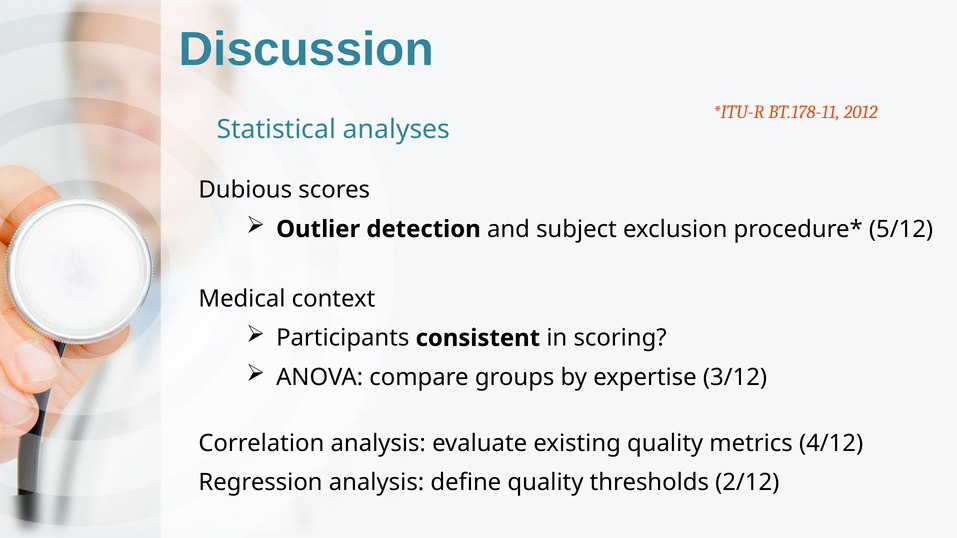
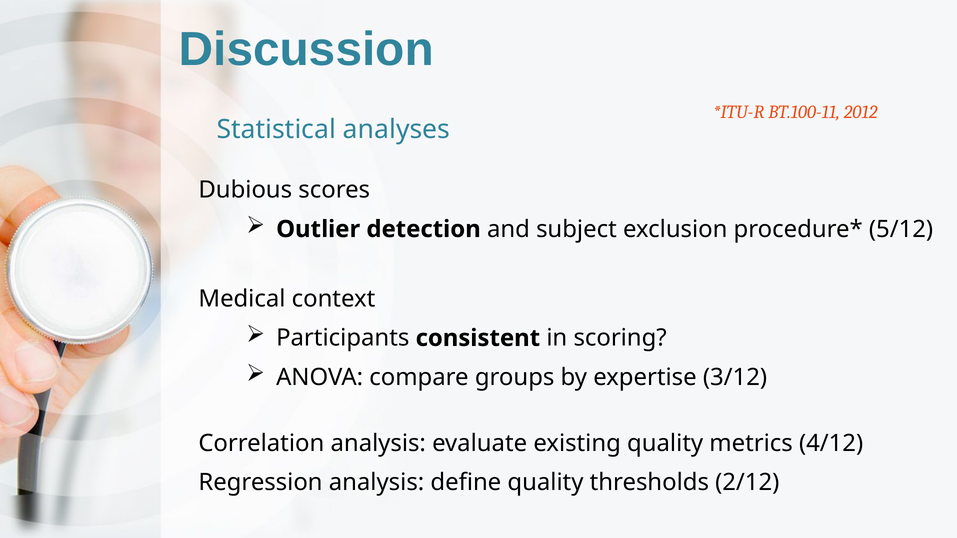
BT.178-11: BT.178-11 -> BT.100-11
